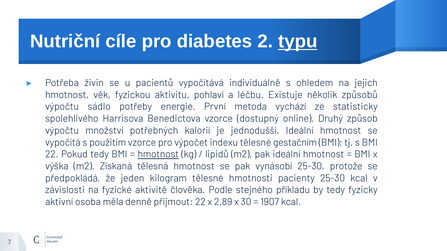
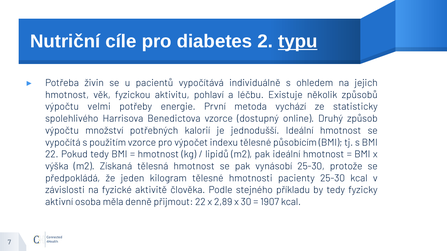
sádlo: sádlo -> velmi
gestačním: gestačním -> působícím
hmotnost at (158, 155) underline: present -> none
